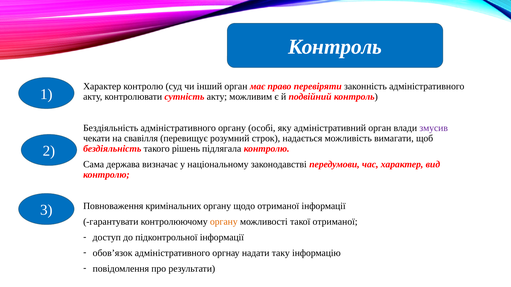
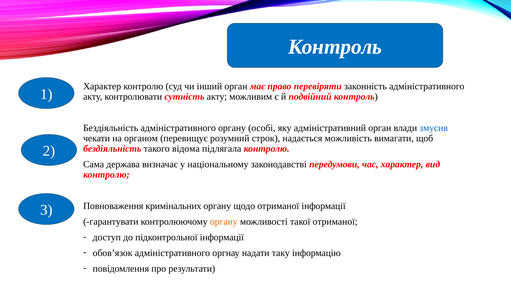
змусив colour: purple -> blue
свавілля: свавілля -> органом
рішень: рішень -> відома
